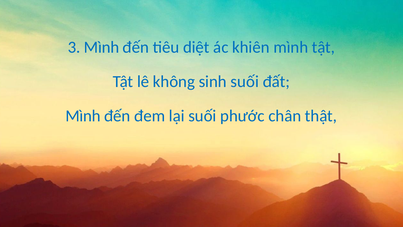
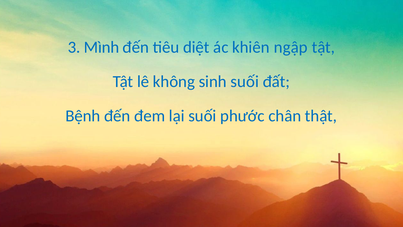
khiên mình: mình -> ngập
Mình at (83, 116): Mình -> Bệnh
